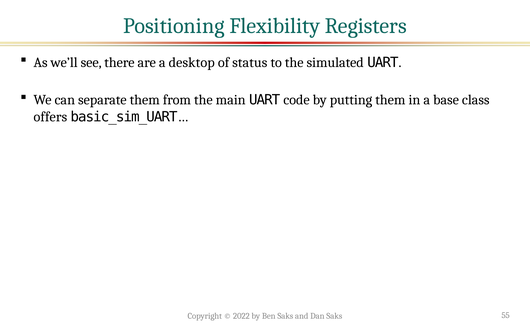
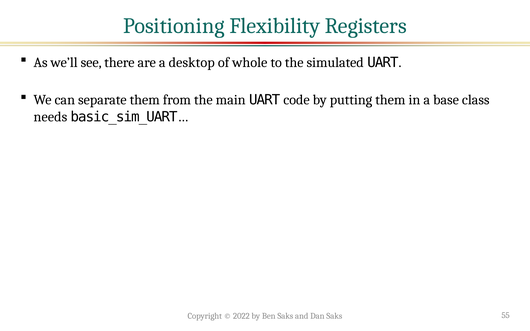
status: status -> whole
offers: offers -> needs
